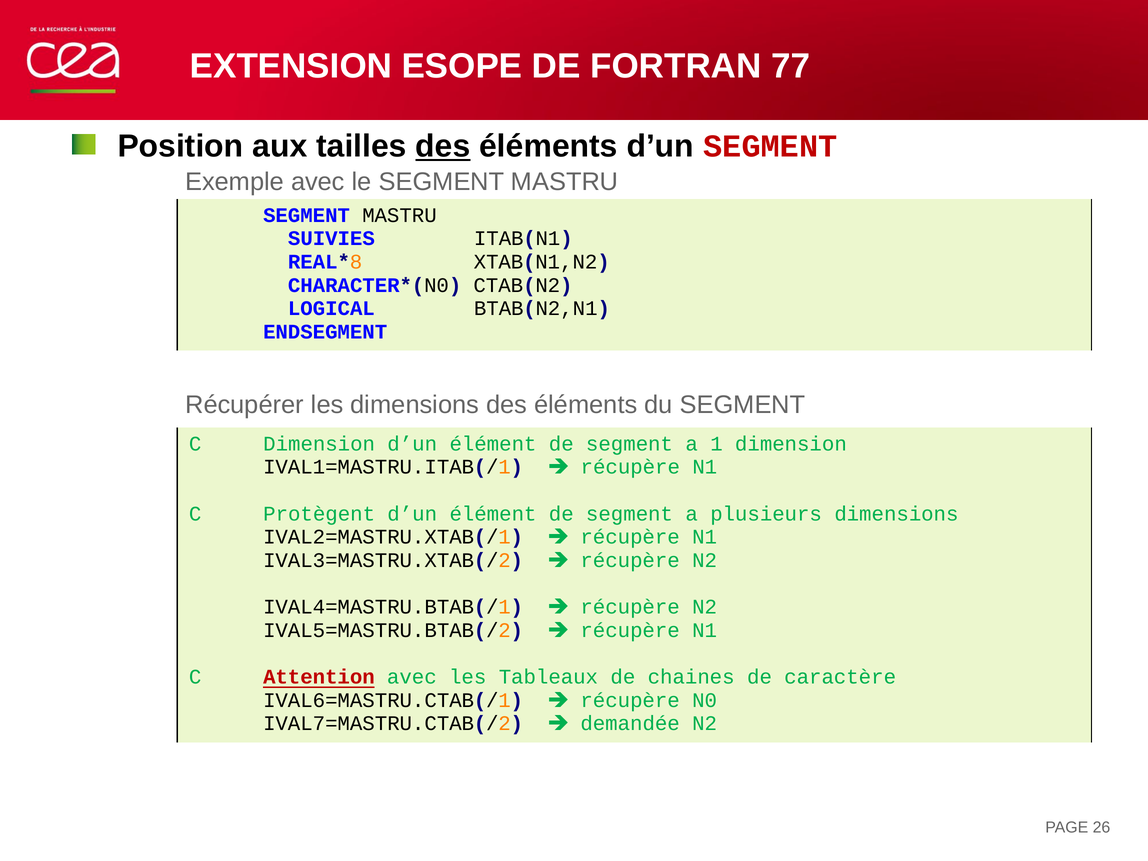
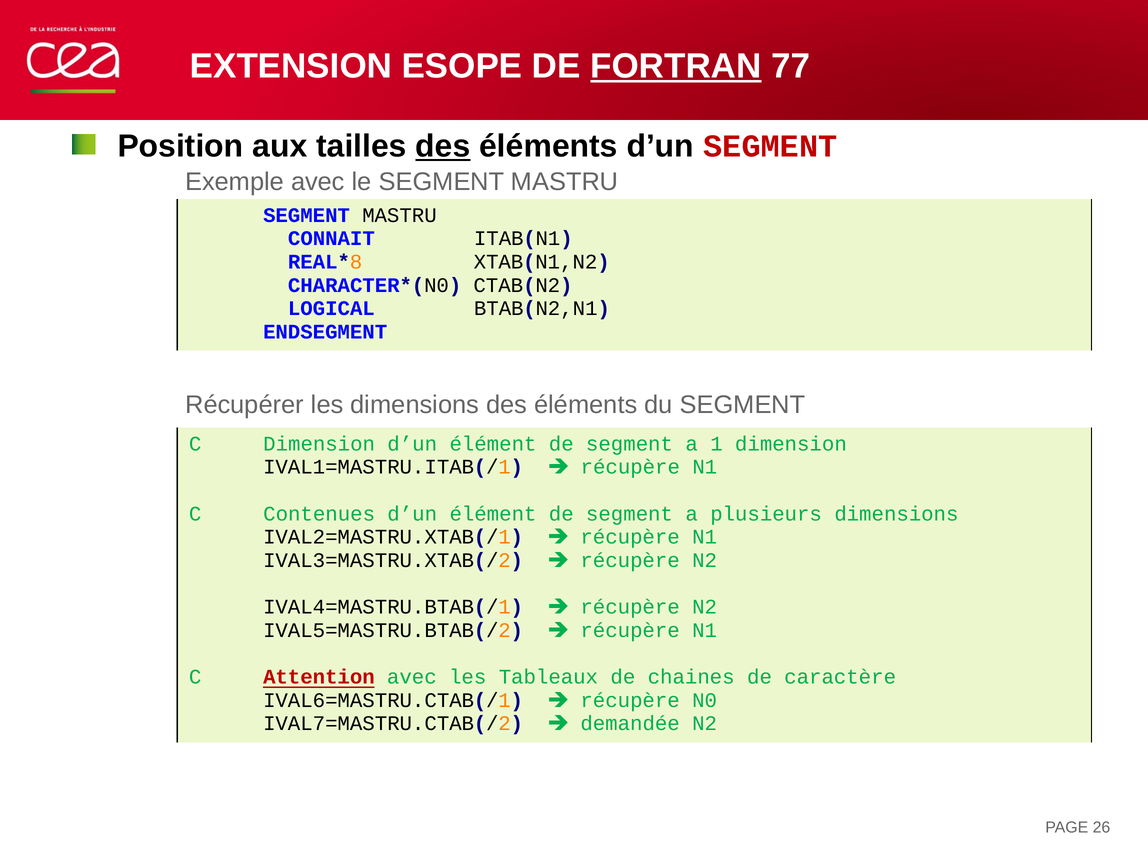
FORTRAN underline: none -> present
SUIVIES: SUIVIES -> CONNAIT
Protègent: Protègent -> Contenues
